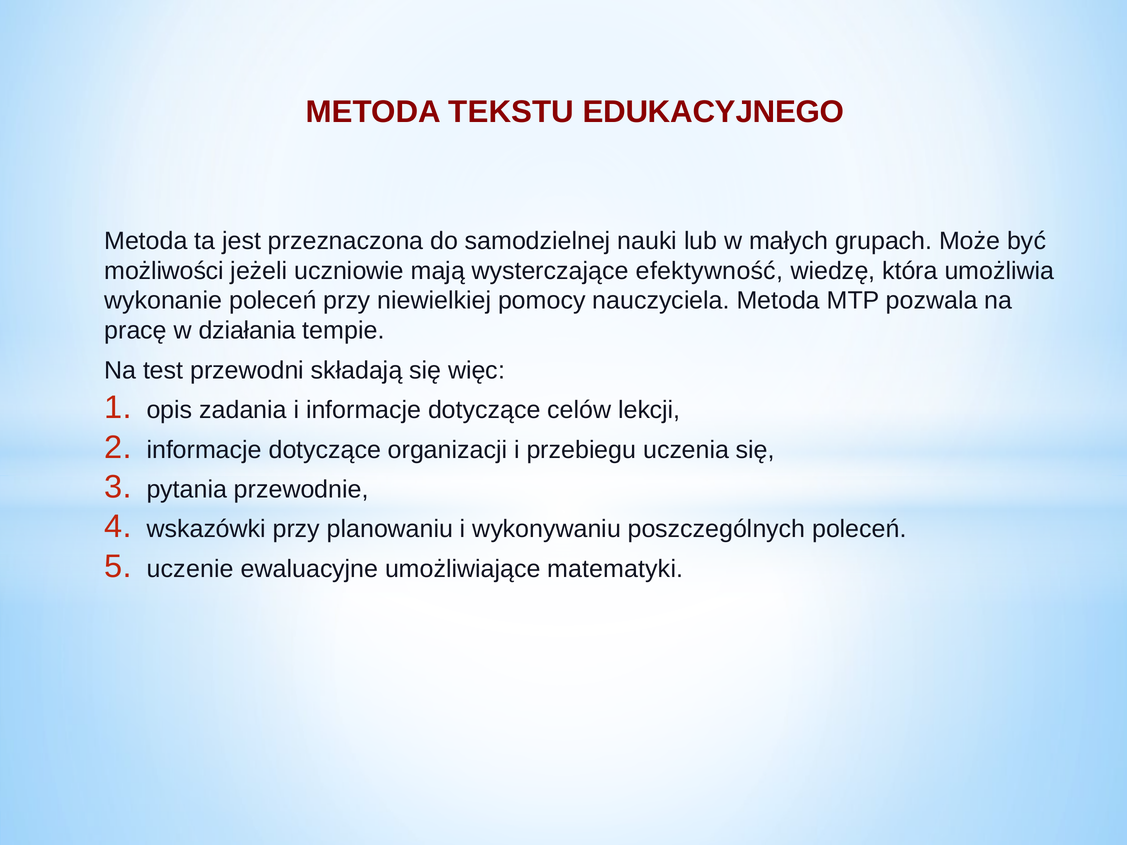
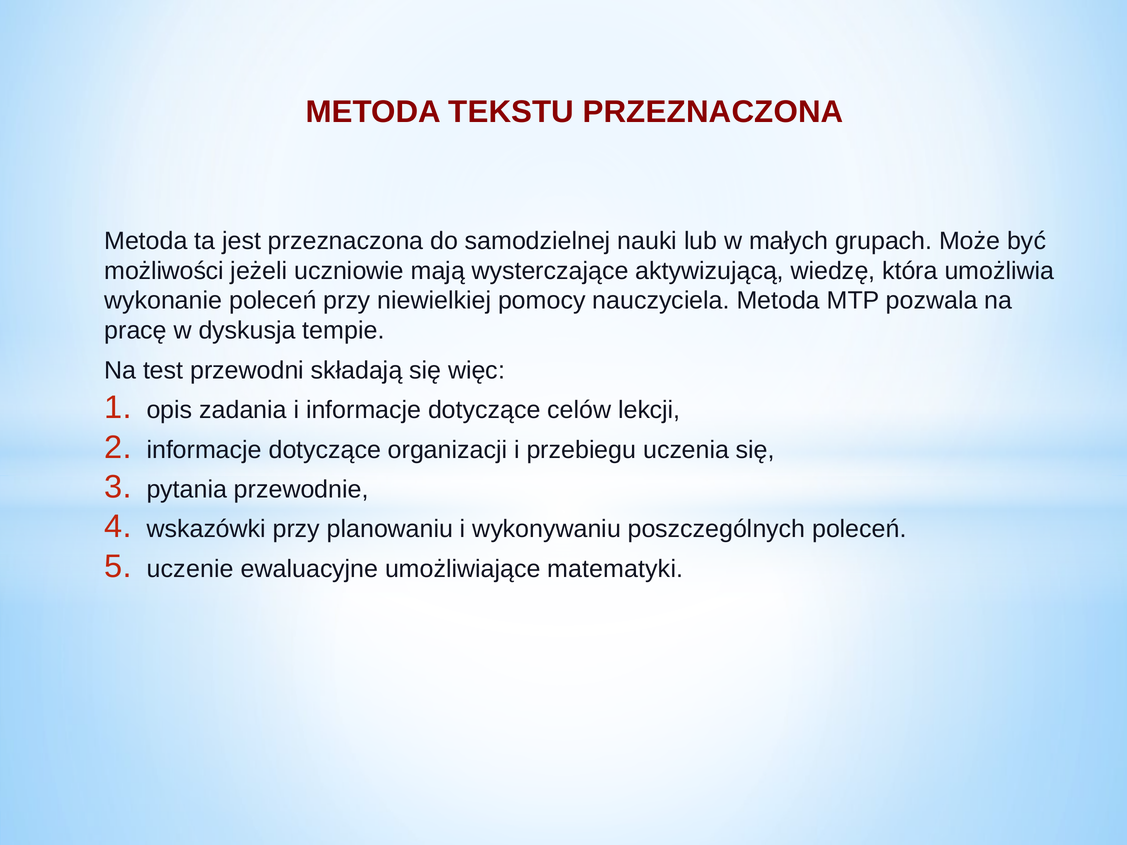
TEKSTU EDUKACYJNEGO: EDUKACYJNEGO -> PRZEZNACZONA
efektywność: efektywność -> aktywizującą
działania: działania -> dyskusja
